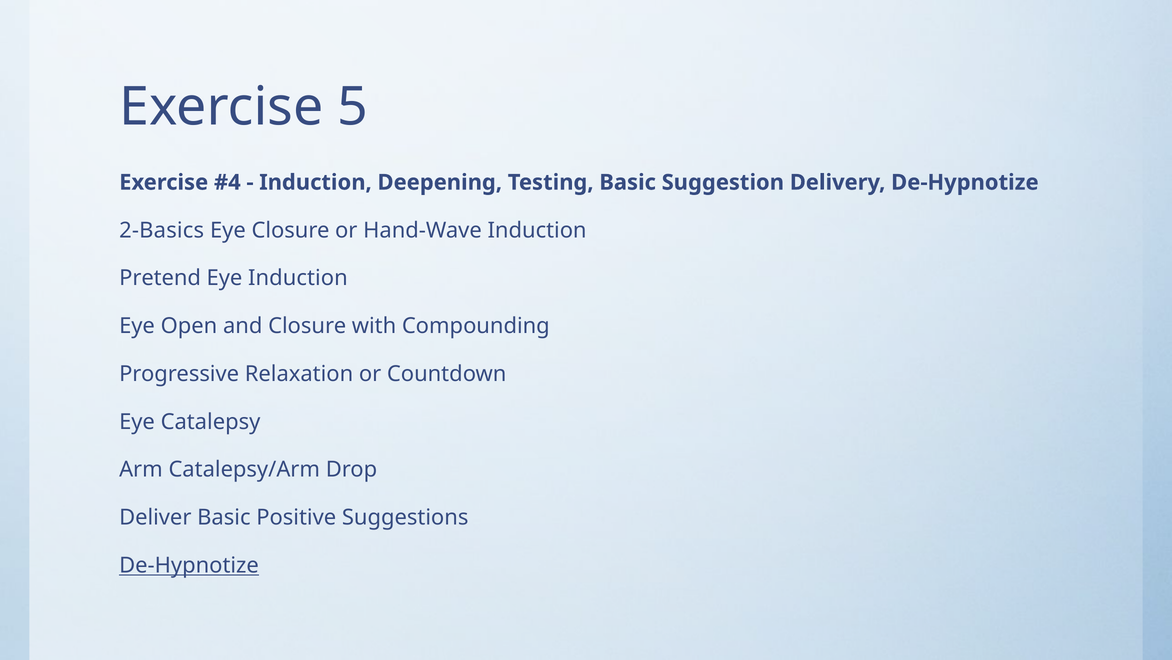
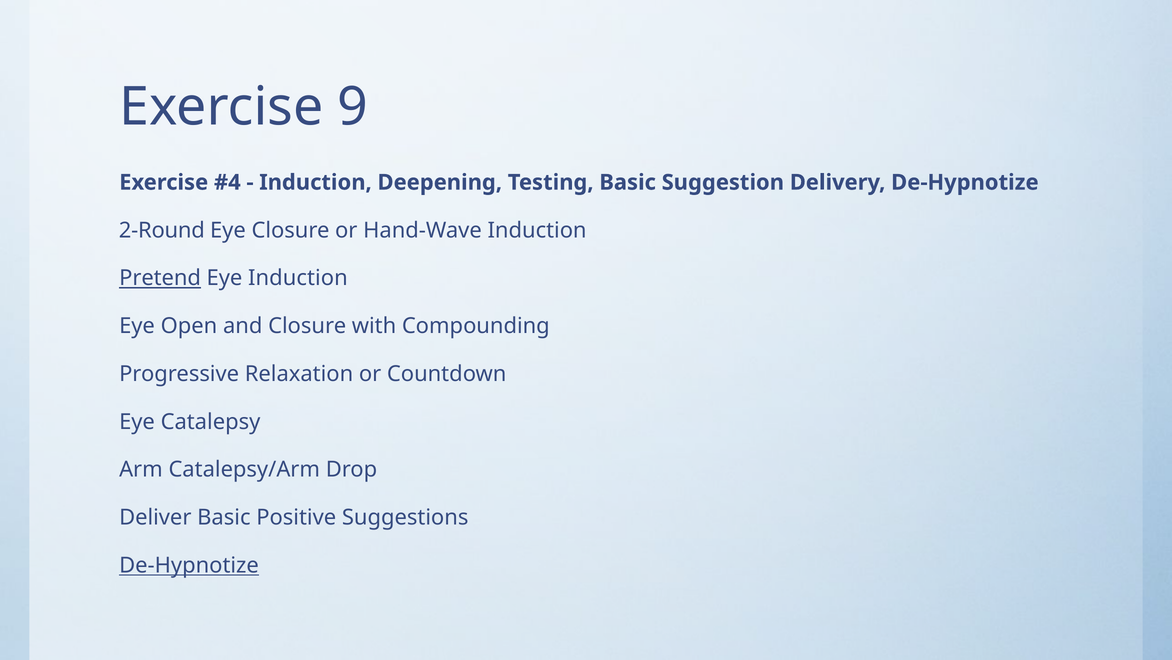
5: 5 -> 9
2-Basics: 2-Basics -> 2-Round
Pretend underline: none -> present
